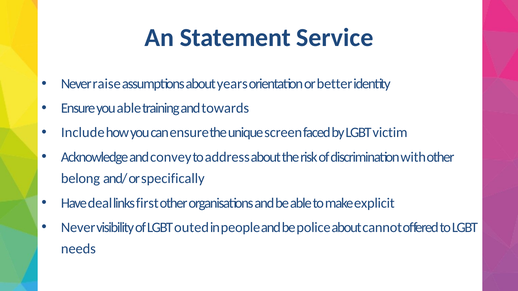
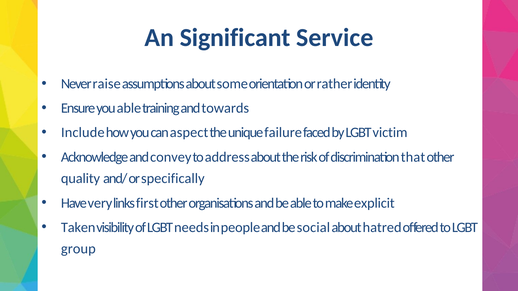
Statement: Statement -> Significant
years: years -> some
better: better -> rather
can ensure: ensure -> aspect
screen: screen -> failure
with: with -> that
belong: belong -> quality
deal: deal -> very
Never at (78, 228): Never -> Taken
outed: outed -> needs
police: police -> social
cannot: cannot -> hatred
needs: needs -> group
